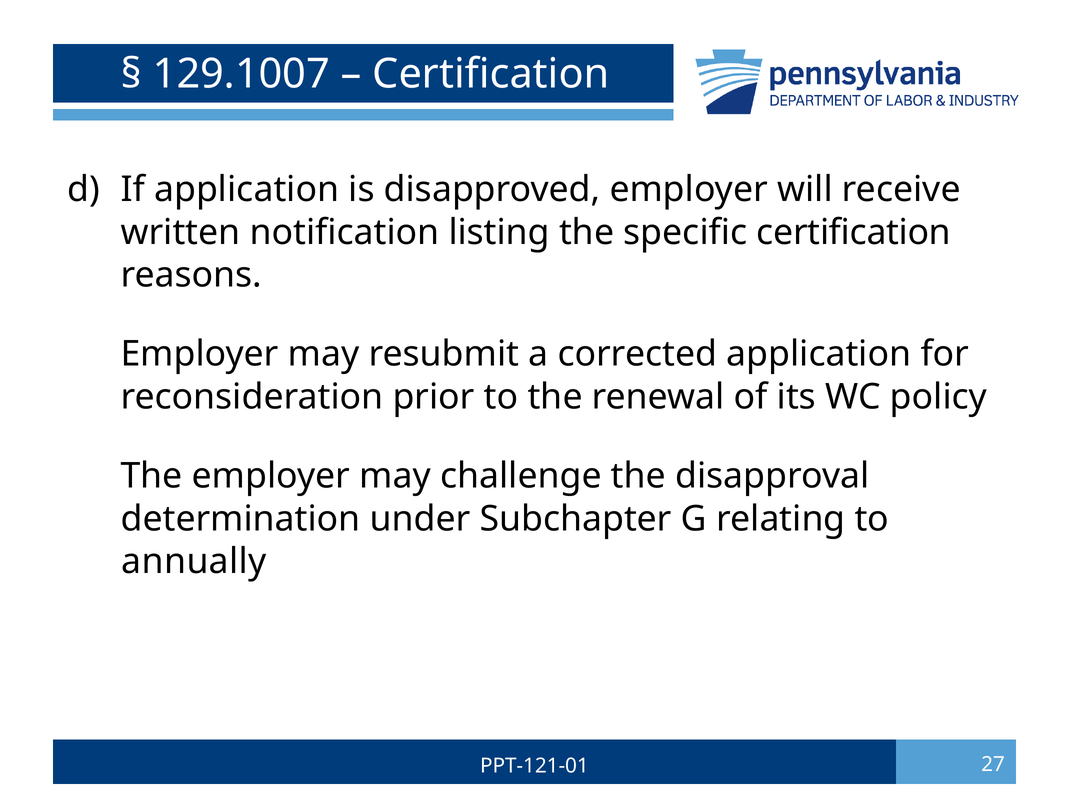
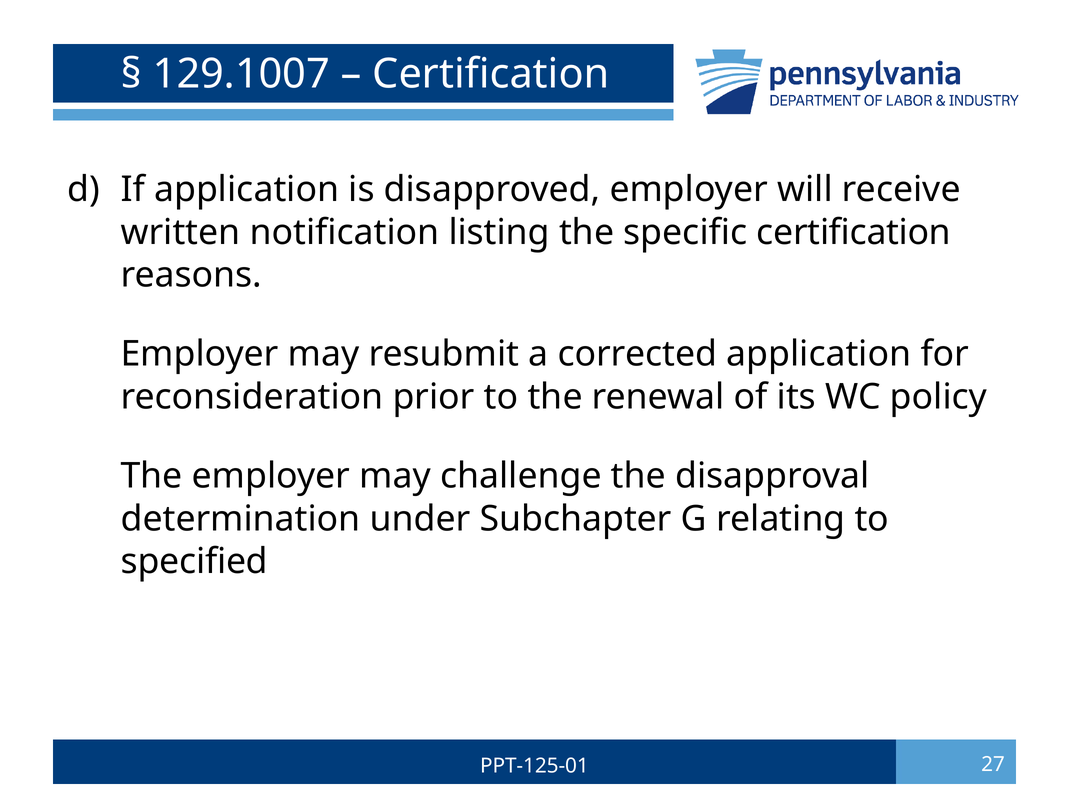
annually: annually -> specified
PPT-121-01: PPT-121-01 -> PPT-125-01
